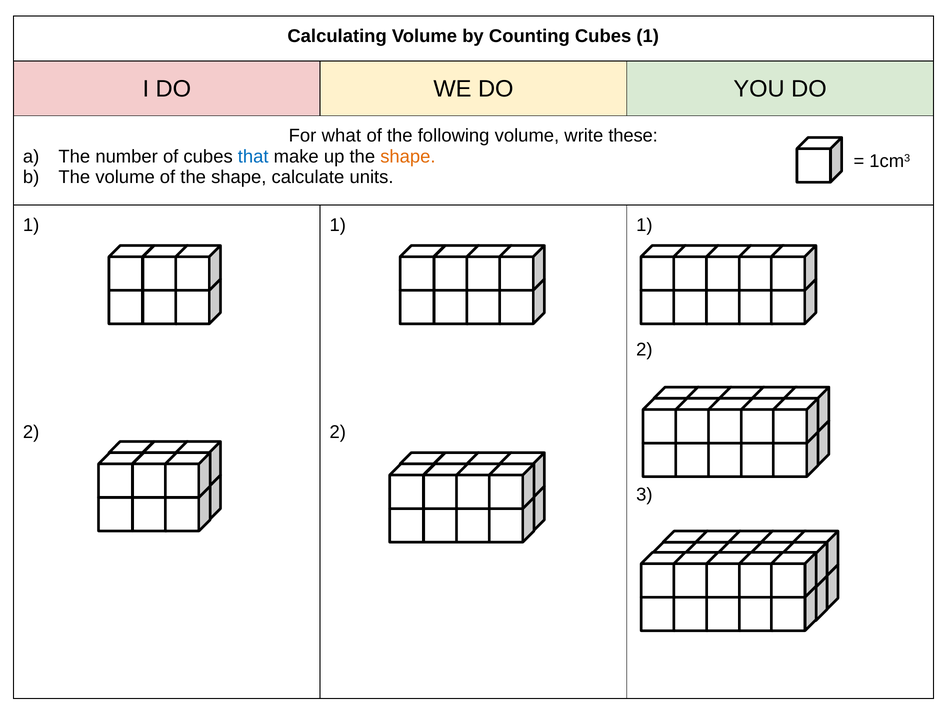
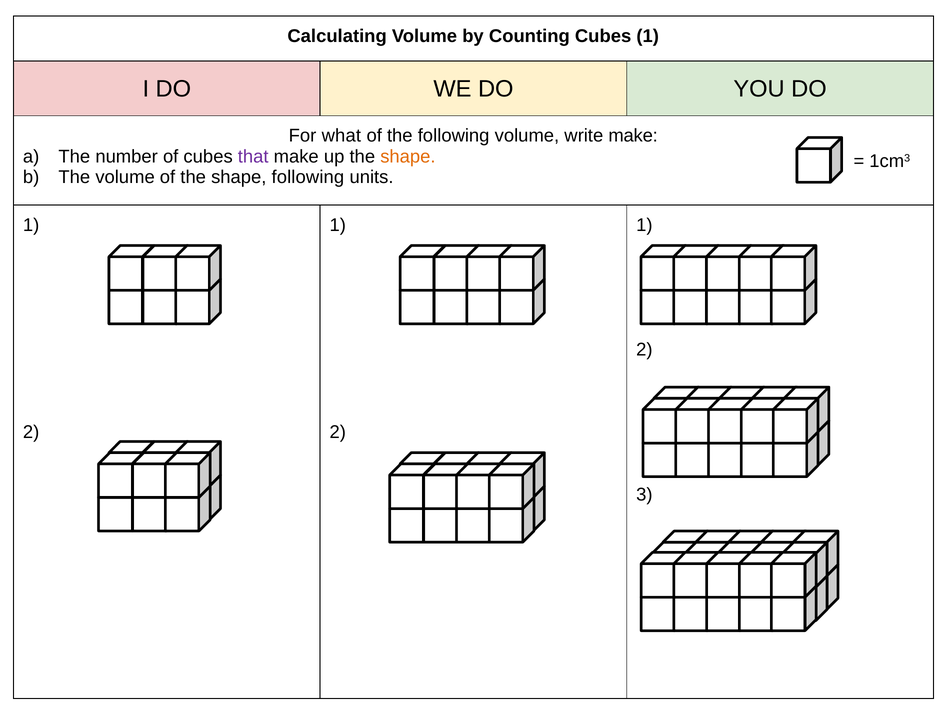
write these: these -> make
that colour: blue -> purple
shape calculate: calculate -> following
